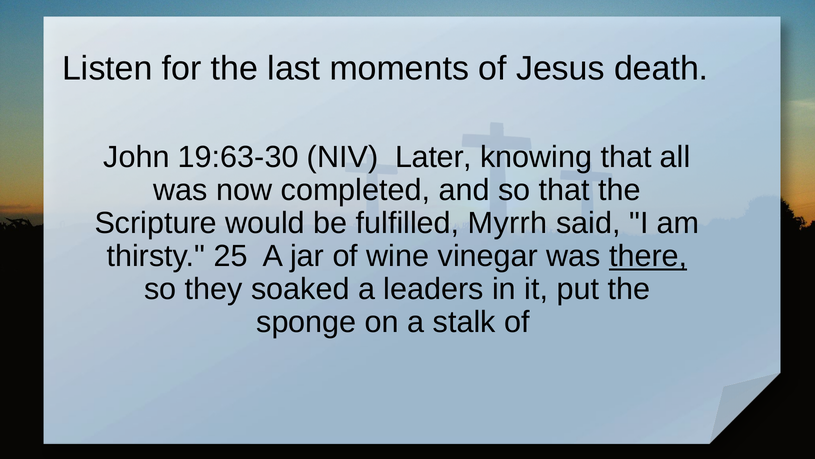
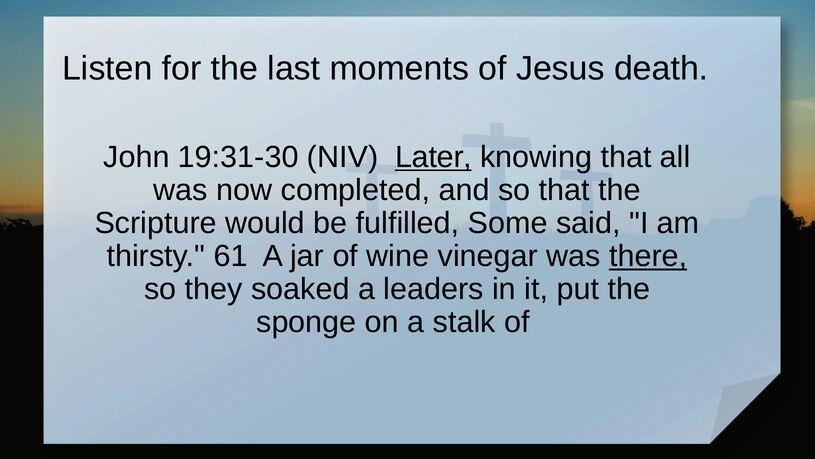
19:63-30: 19:63-30 -> 19:31-30
Later underline: none -> present
Myrrh: Myrrh -> Some
25: 25 -> 61
